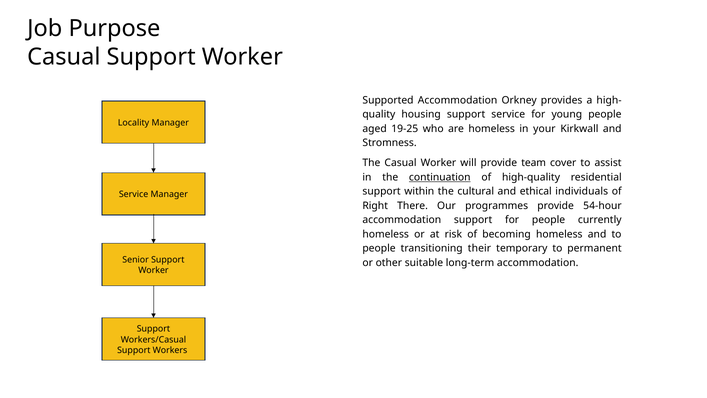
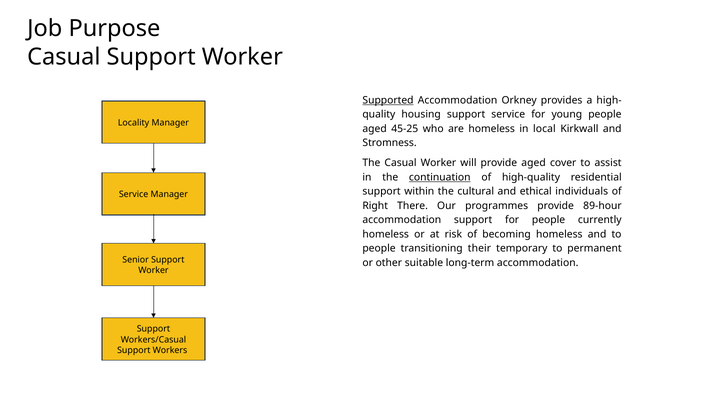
Supported underline: none -> present
19-25: 19-25 -> 45-25
your: your -> local
provide team: team -> aged
54-hour: 54-hour -> 89-hour
